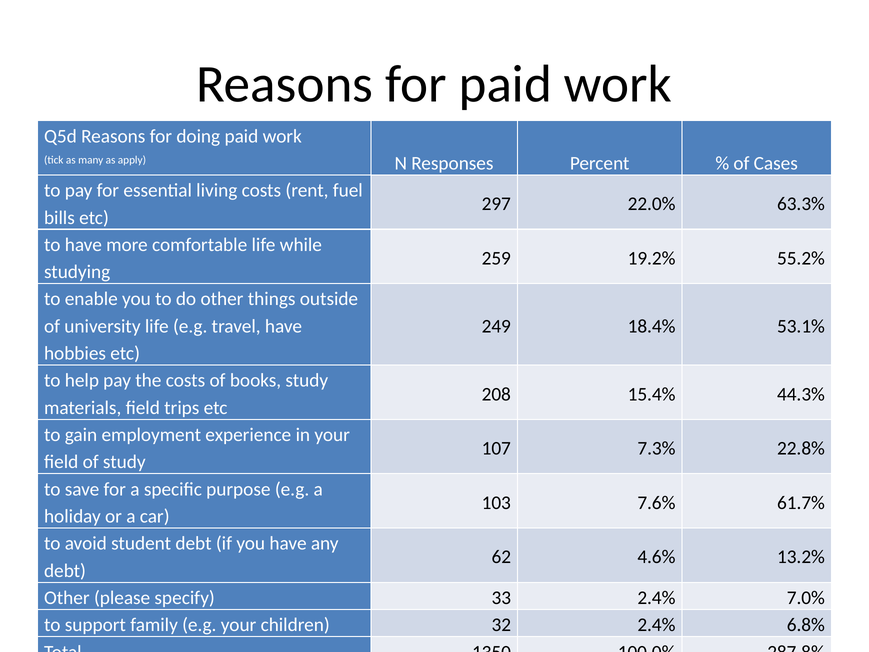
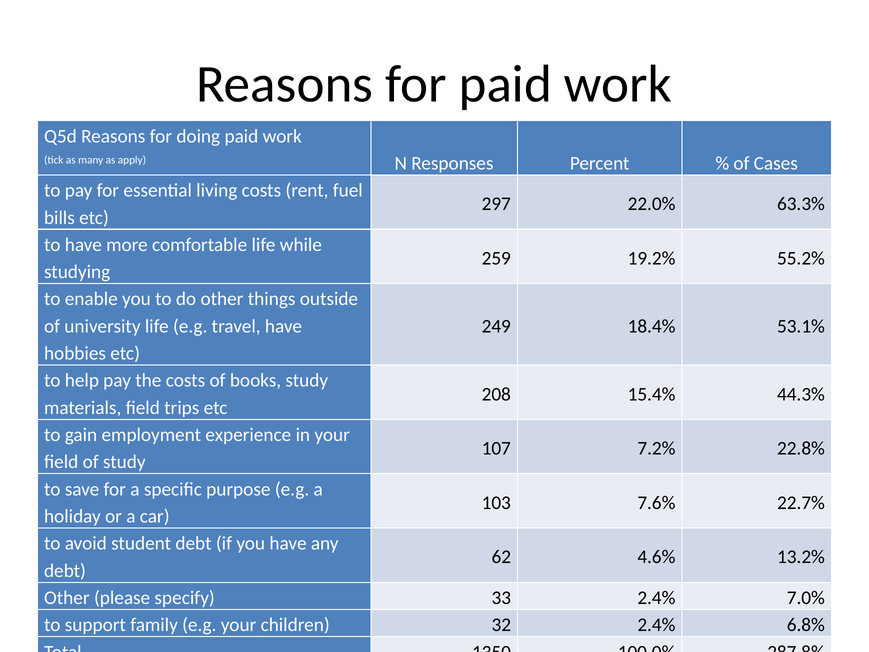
7.3%: 7.3% -> 7.2%
61.7%: 61.7% -> 22.7%
